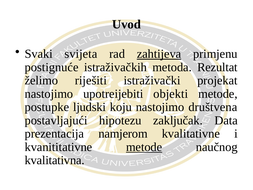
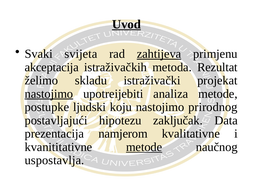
Uvod underline: none -> present
postignuće: postignuće -> akceptacija
riješiti: riješiti -> skladu
nastojimo at (49, 94) underline: none -> present
objekti: objekti -> analiza
društvena: društvena -> prirodnog
kvalitativna: kvalitativna -> uspostavlja
